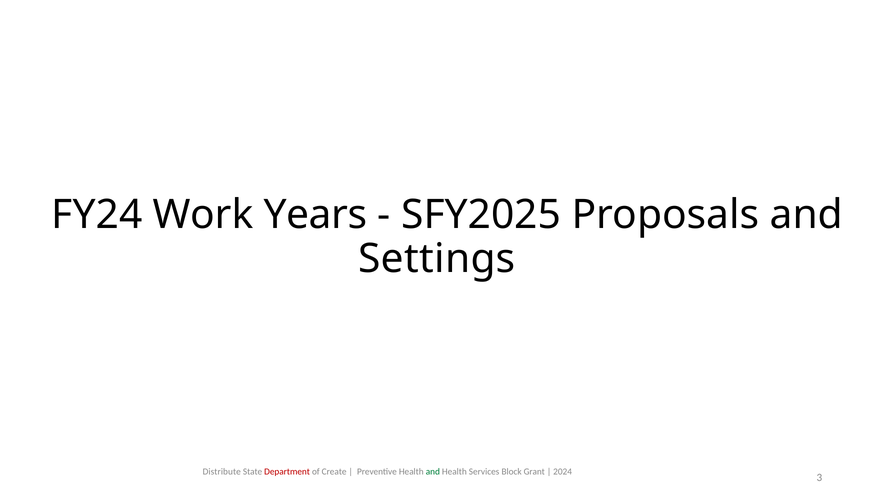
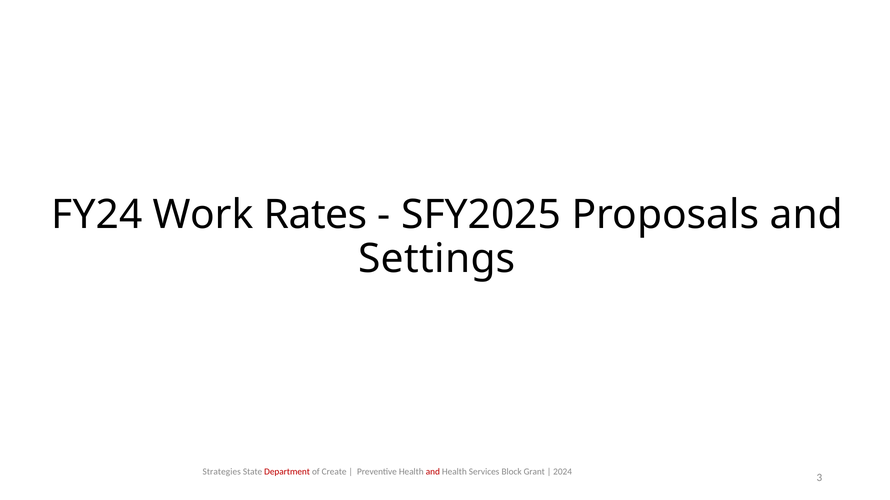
Years: Years -> Rates
Distribute: Distribute -> Strategies
and at (433, 472) colour: green -> red
